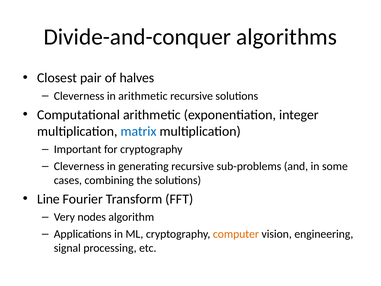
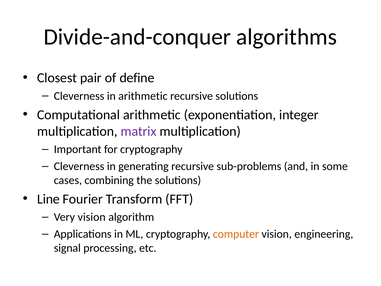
halves: halves -> define
matrix colour: blue -> purple
Very nodes: nodes -> vision
